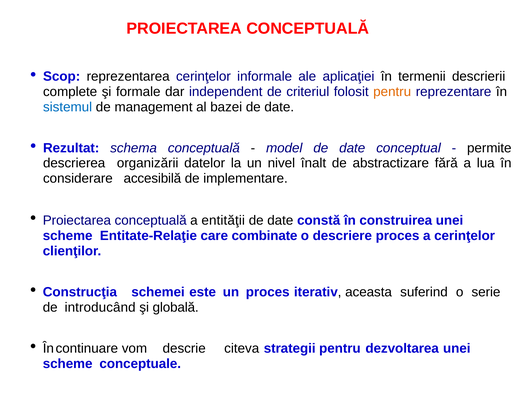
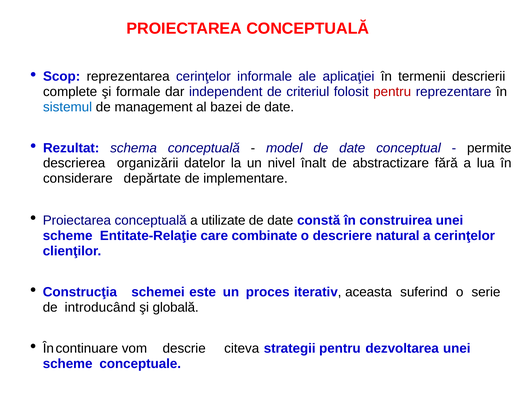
pentru at (392, 92) colour: orange -> red
accesibilă: accesibilă -> depărtate
entităţii: entităţii -> utilizate
descriere proces: proces -> natural
